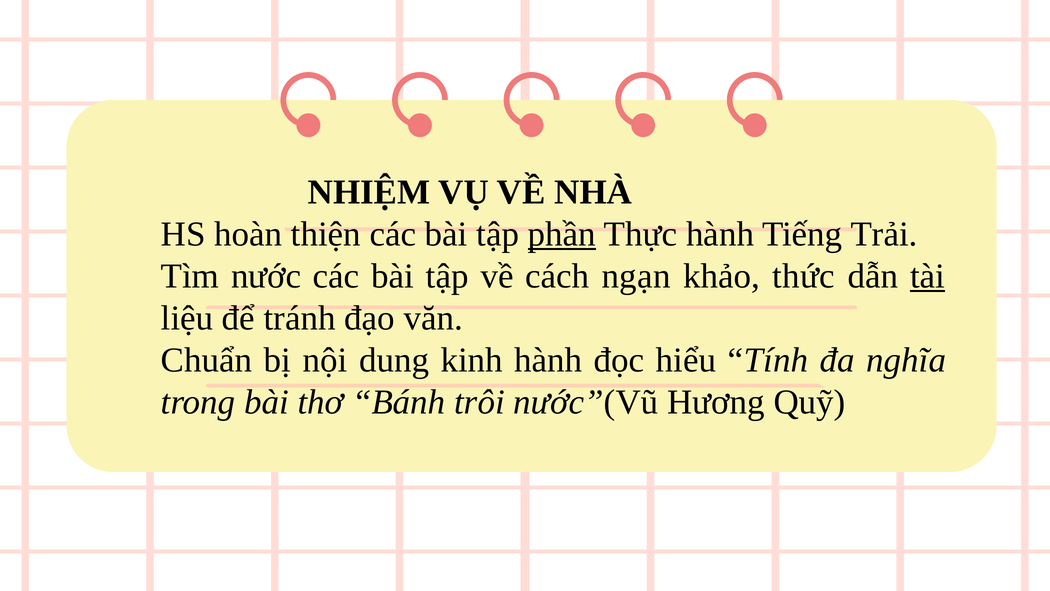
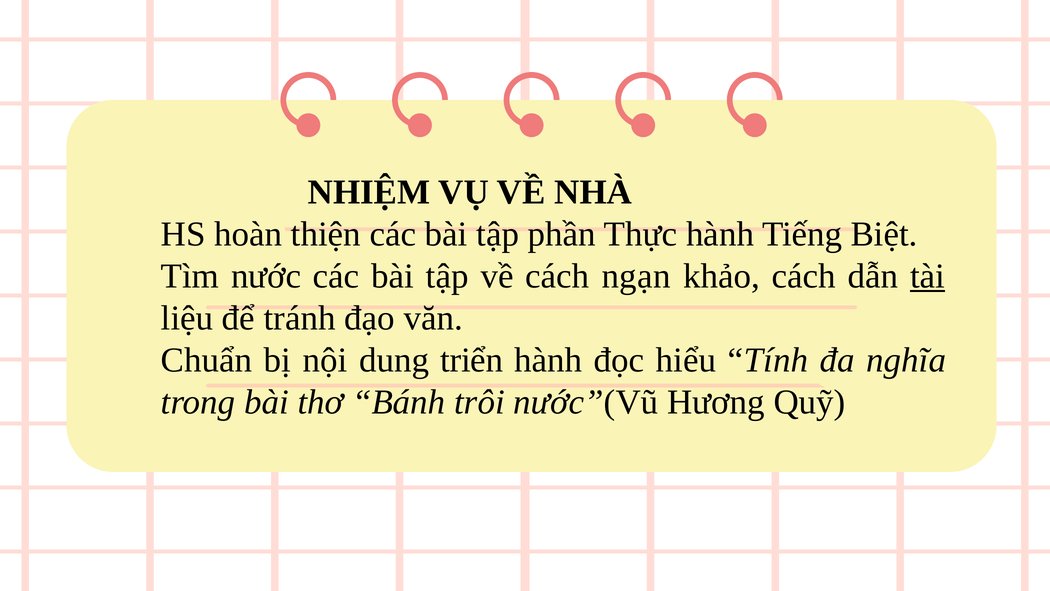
phần underline: present -> none
Trải: Trải -> Biệt
khảo thức: thức -> cách
kinh: kinh -> triển
